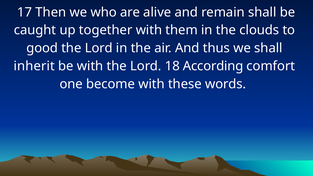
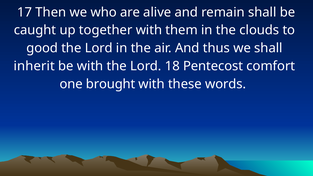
According: According -> Pentecost
become: become -> brought
